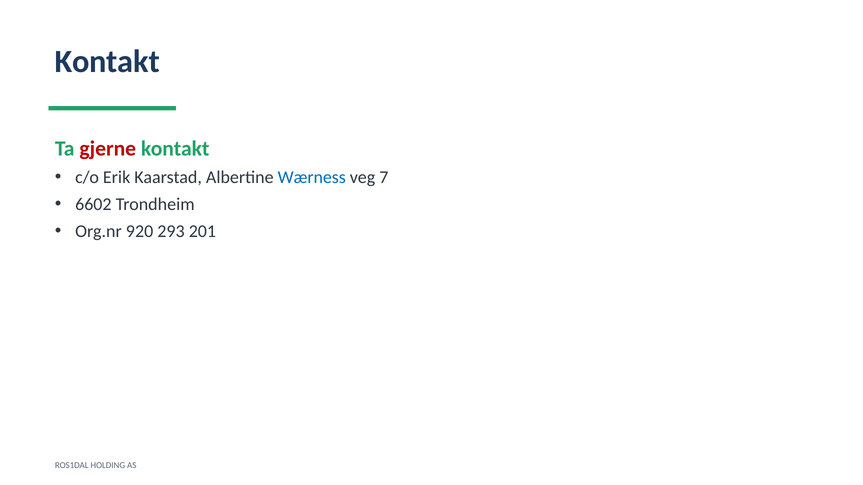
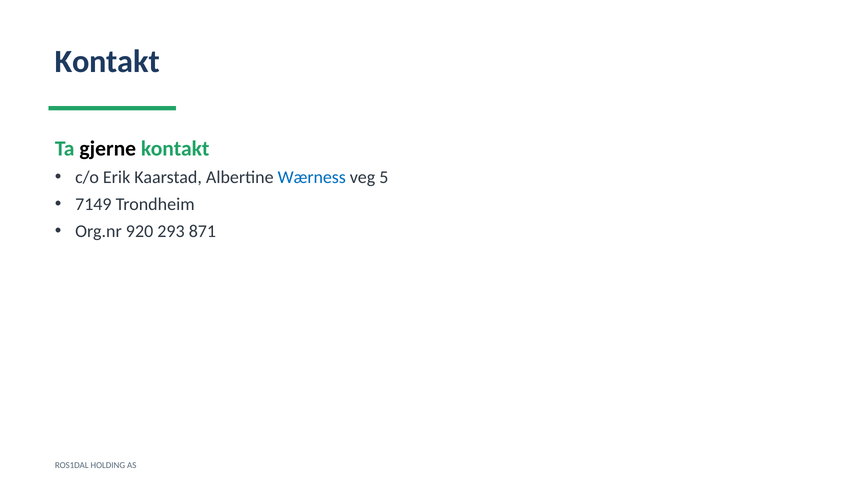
gjerne colour: red -> black
7: 7 -> 5
6602: 6602 -> 7149
201: 201 -> 871
